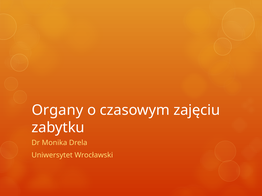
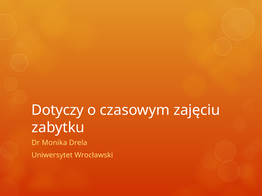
Organy: Organy -> Dotyczy
